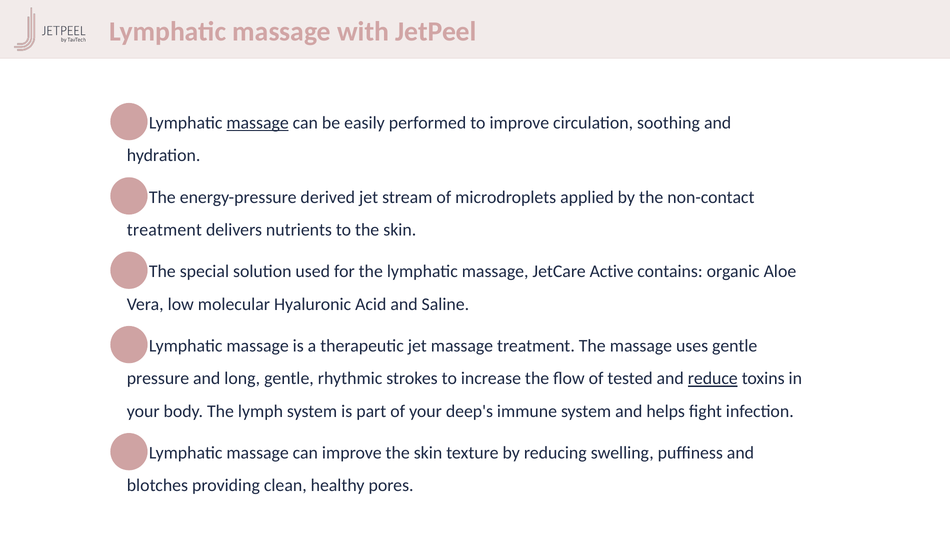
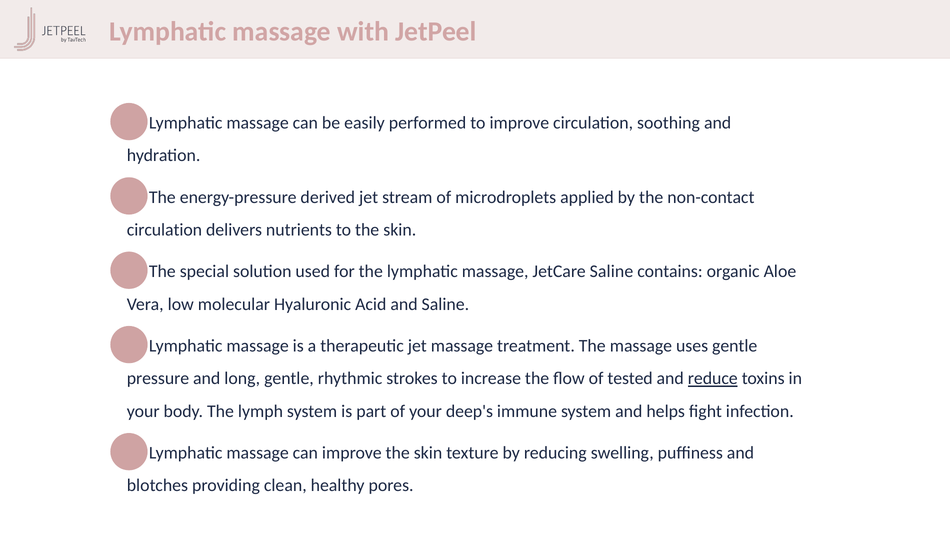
massage at (258, 123) underline: present -> none
treatment at (164, 230): treatment -> circulation
JetCare Active: Active -> Saline
